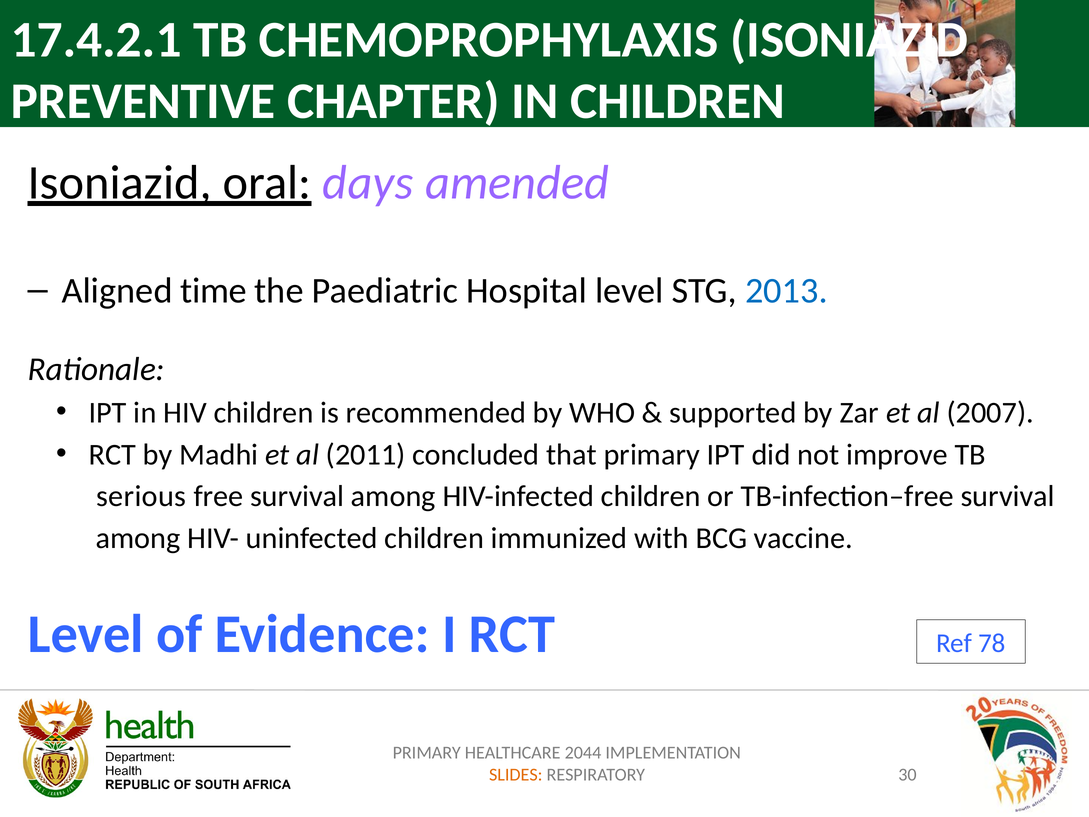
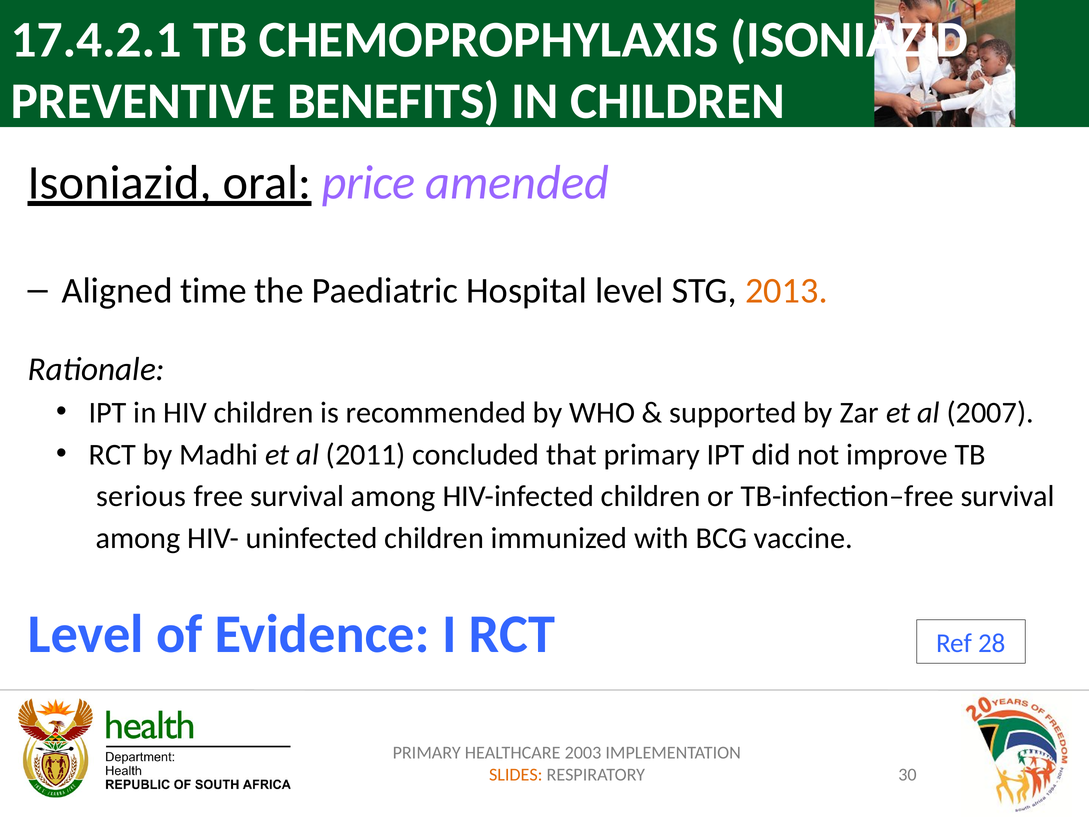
CHAPTER: CHAPTER -> BENEFITS
days: days -> price
2013 colour: blue -> orange
78: 78 -> 28
2044: 2044 -> 2003
